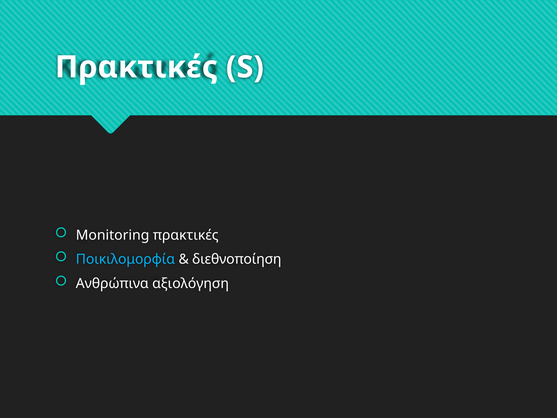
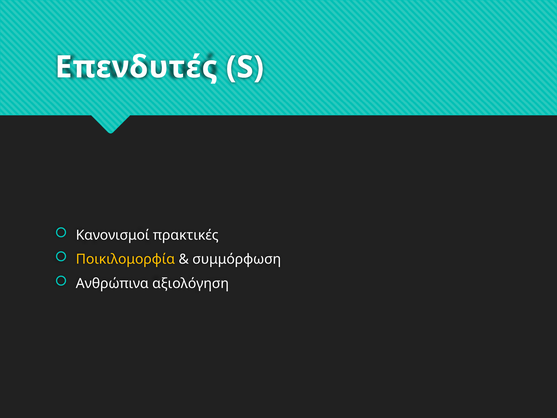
Πρακτικές at (136, 67): Πρακτικές -> Επενδυτές
Monitoring: Monitoring -> Κανονισμοί
Ποικιλομορφία colour: light blue -> yellow
διεθνοποίηση: διεθνοποίηση -> συμμόρφωση
